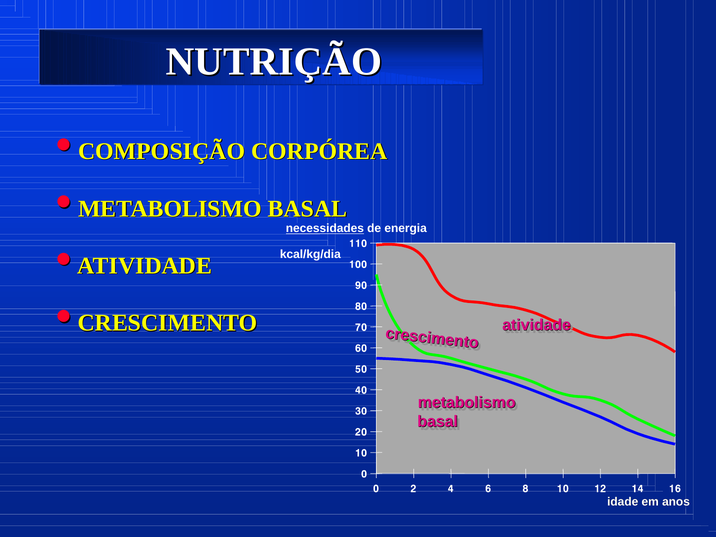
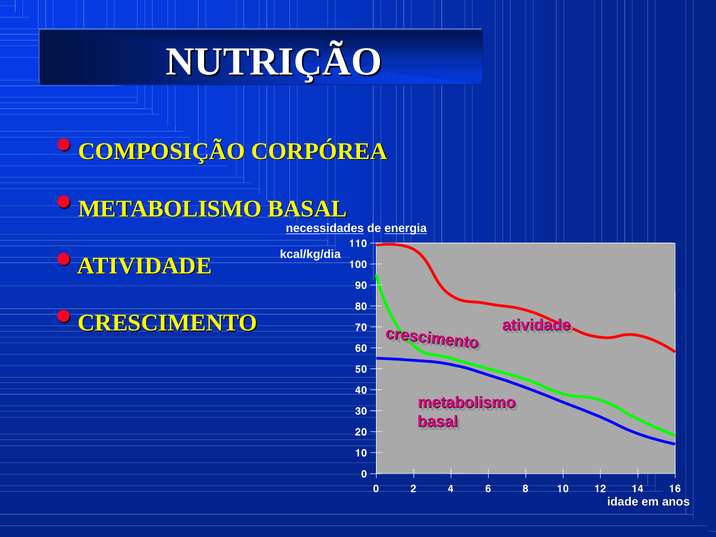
energia underline: none -> present
